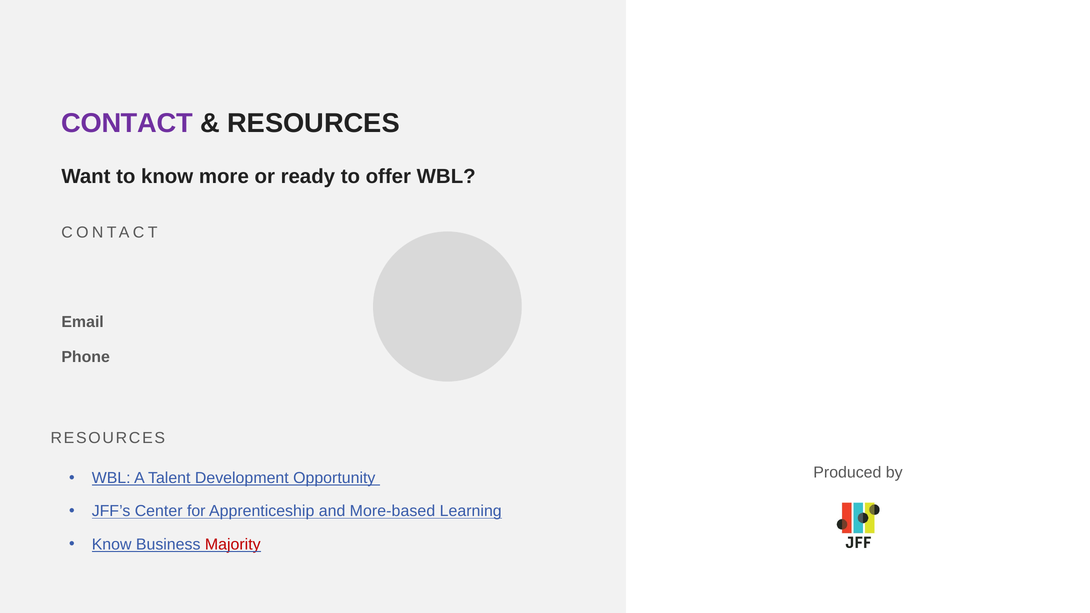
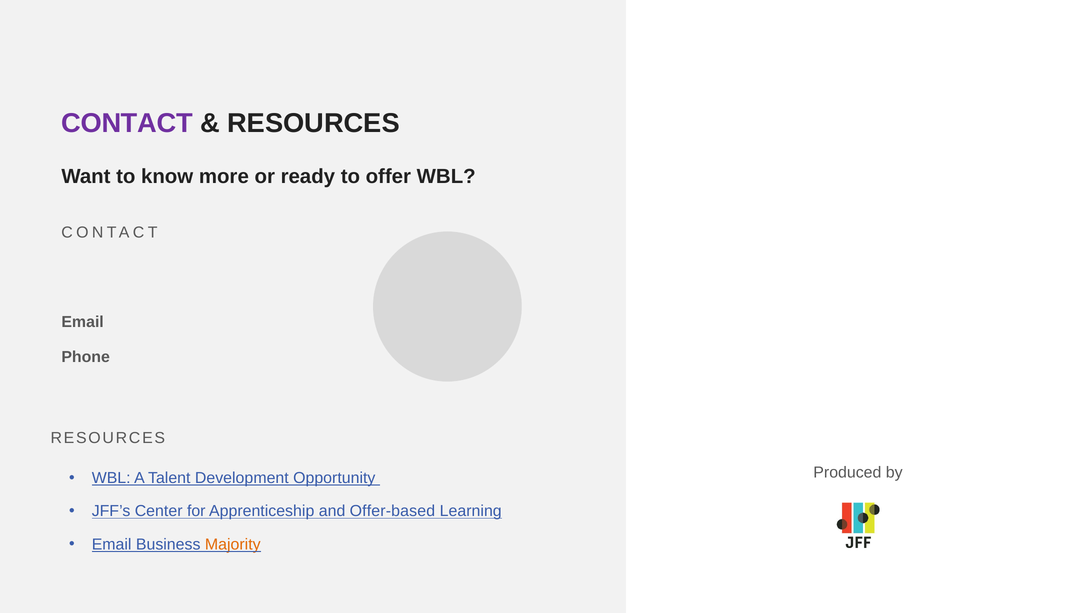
More-based: More-based -> Offer-based
Know at (112, 544): Know -> Email
Majority colour: red -> orange
